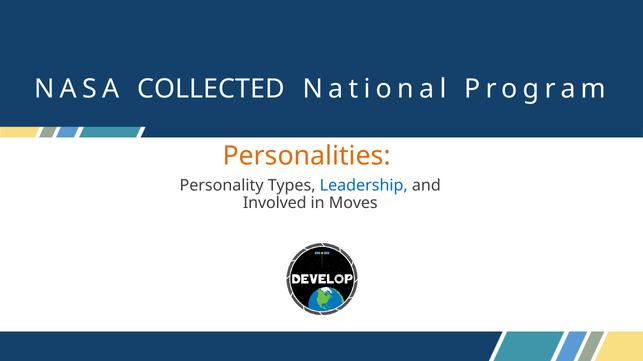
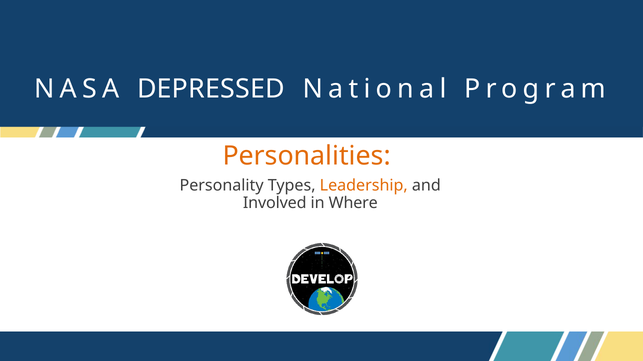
COLLECTED: COLLECTED -> DEPRESSED
Leadership colour: blue -> orange
Moves: Moves -> Where
